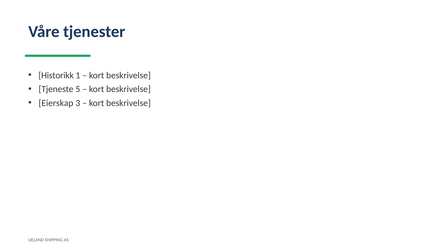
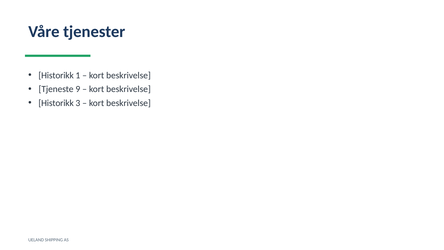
5: 5 -> 9
Eierskap at (56, 103): Eierskap -> Historikk
